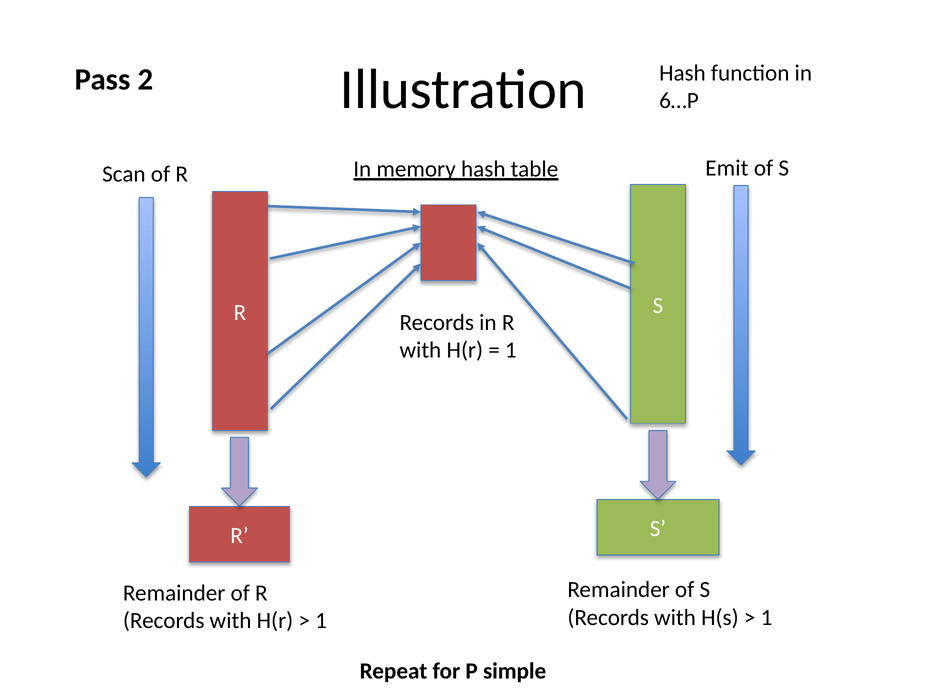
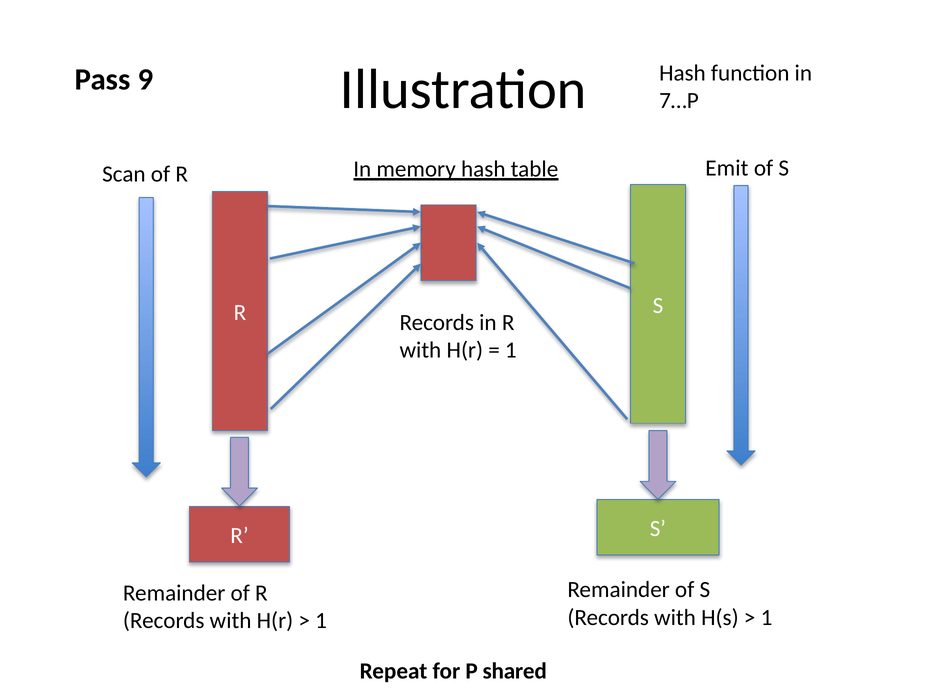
2: 2 -> 9
6…P: 6…P -> 7…P
simple: simple -> shared
